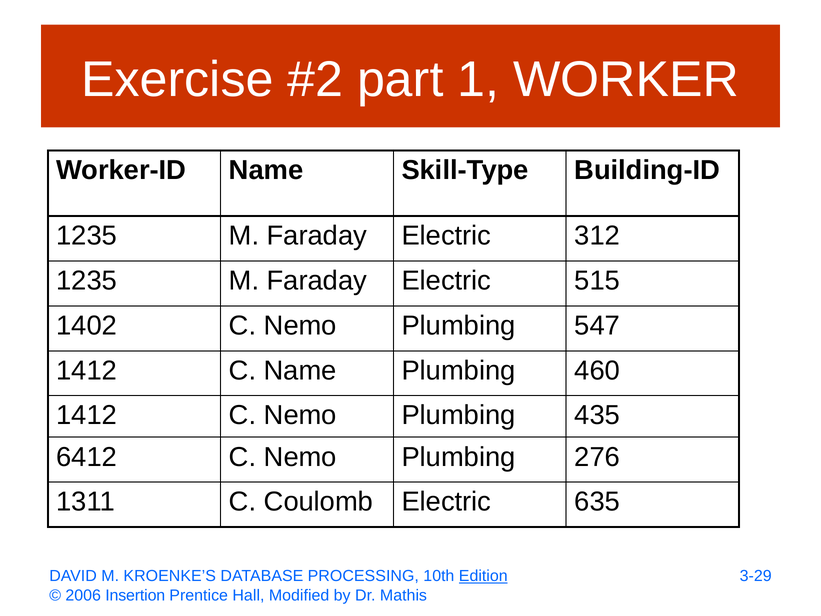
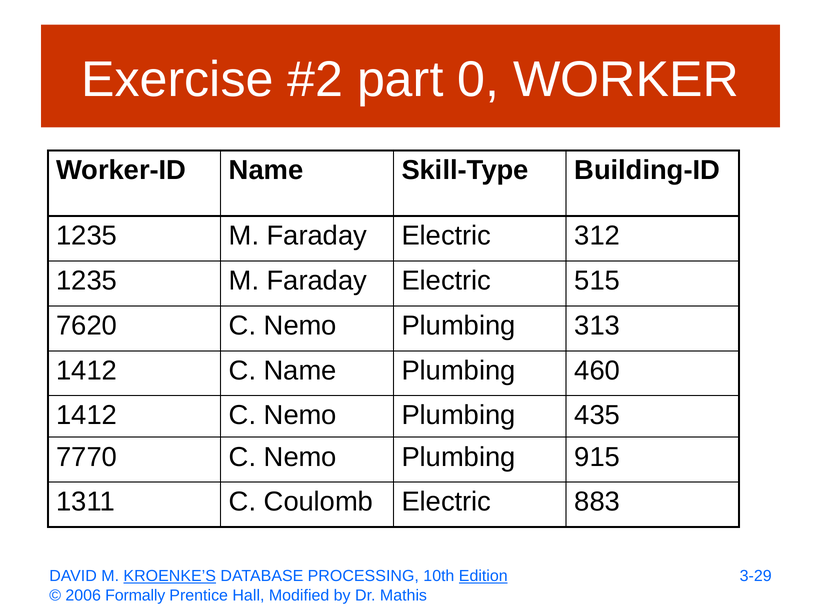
1: 1 -> 0
1402: 1402 -> 7620
547: 547 -> 313
6412: 6412 -> 7770
276: 276 -> 915
635: 635 -> 883
KROENKE’S underline: none -> present
Insertion: Insertion -> Formally
